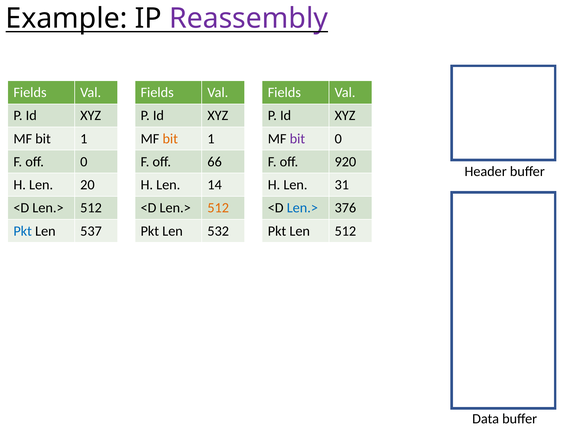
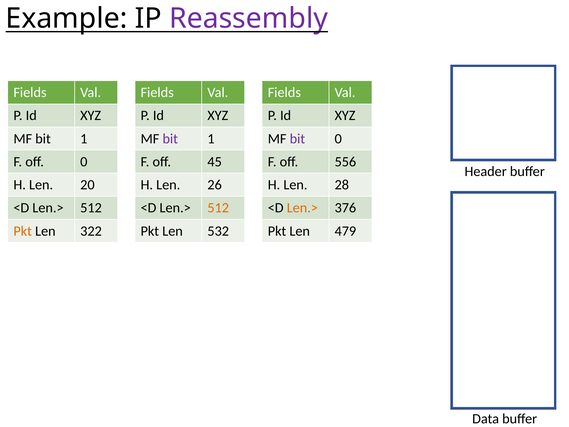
bit at (170, 139) colour: orange -> purple
66: 66 -> 45
920: 920 -> 556
14: 14 -> 26
31: 31 -> 28
Len.> at (302, 208) colour: blue -> orange
Pkt at (23, 231) colour: blue -> orange
537: 537 -> 322
Len 512: 512 -> 479
